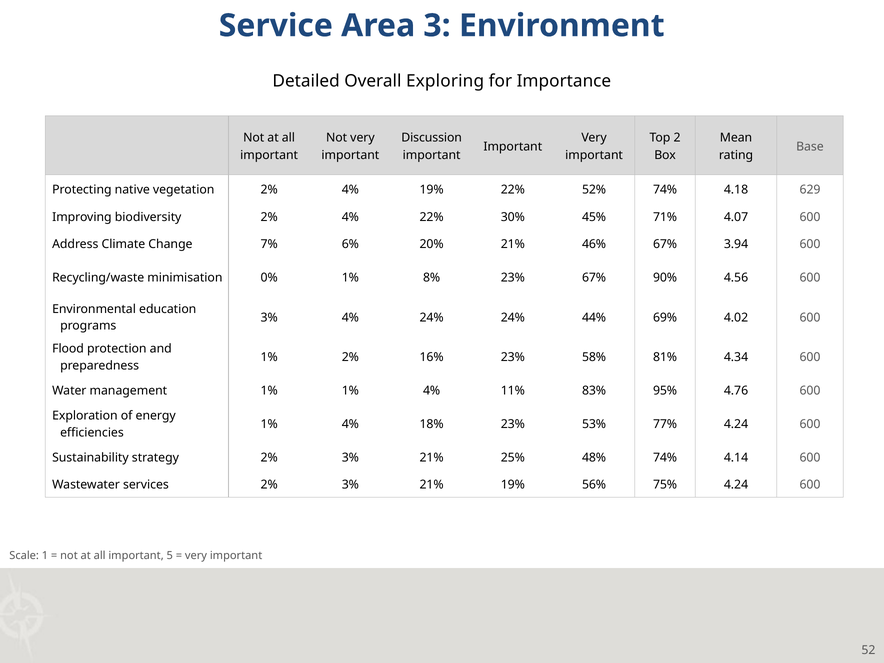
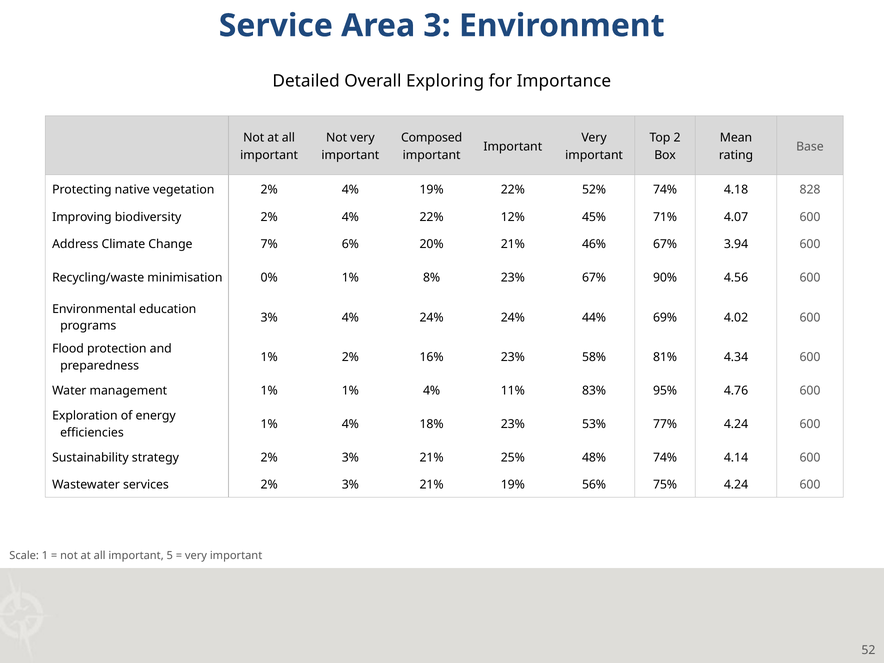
Discussion: Discussion -> Composed
629: 629 -> 828
30%: 30% -> 12%
